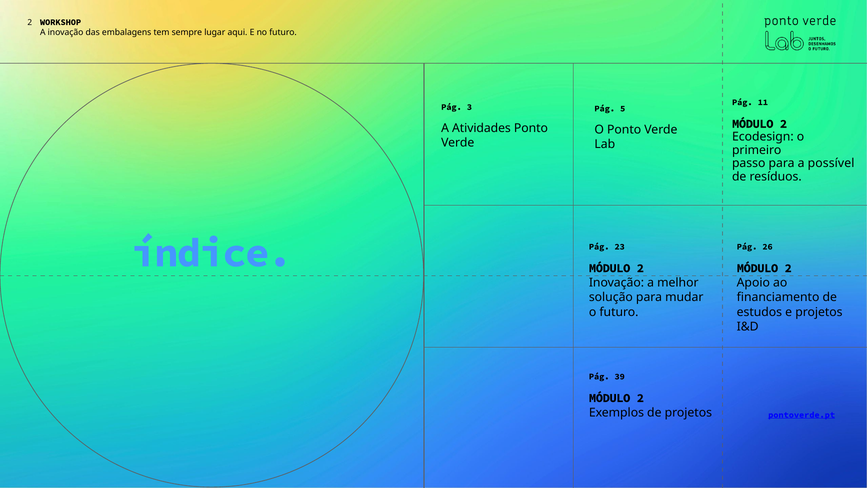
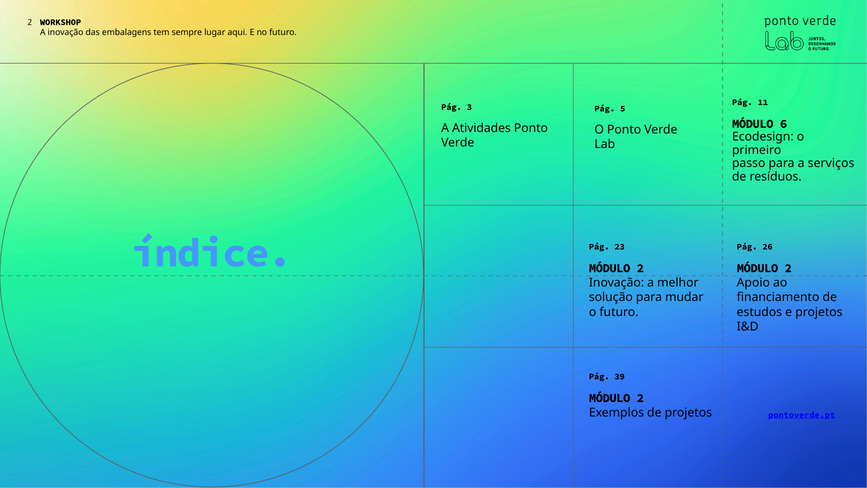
2 at (784, 124): 2 -> 6
possível: possível -> serviços
